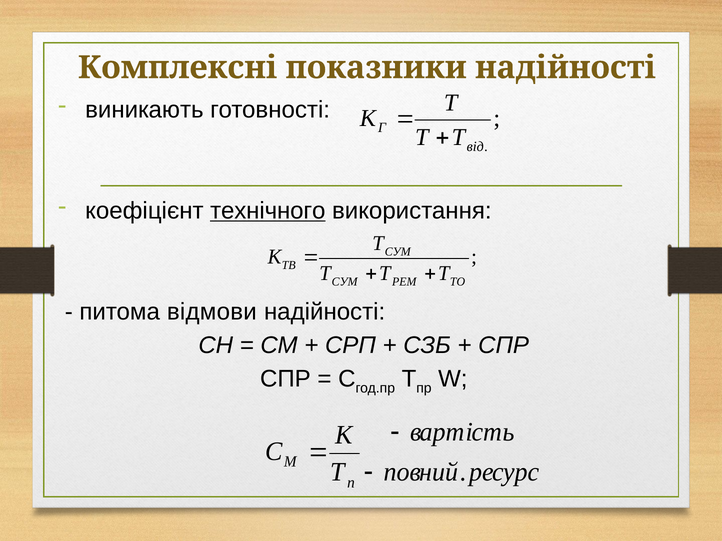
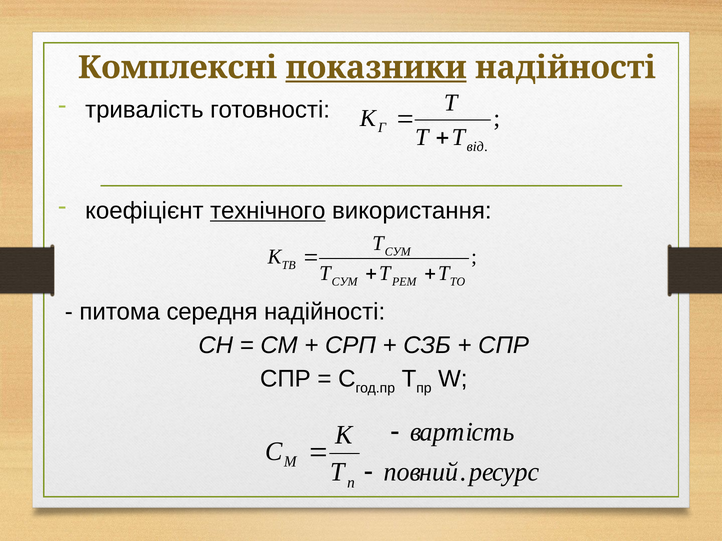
показники underline: none -> present
виникають: виникають -> тривалість
відмови: відмови -> середня
